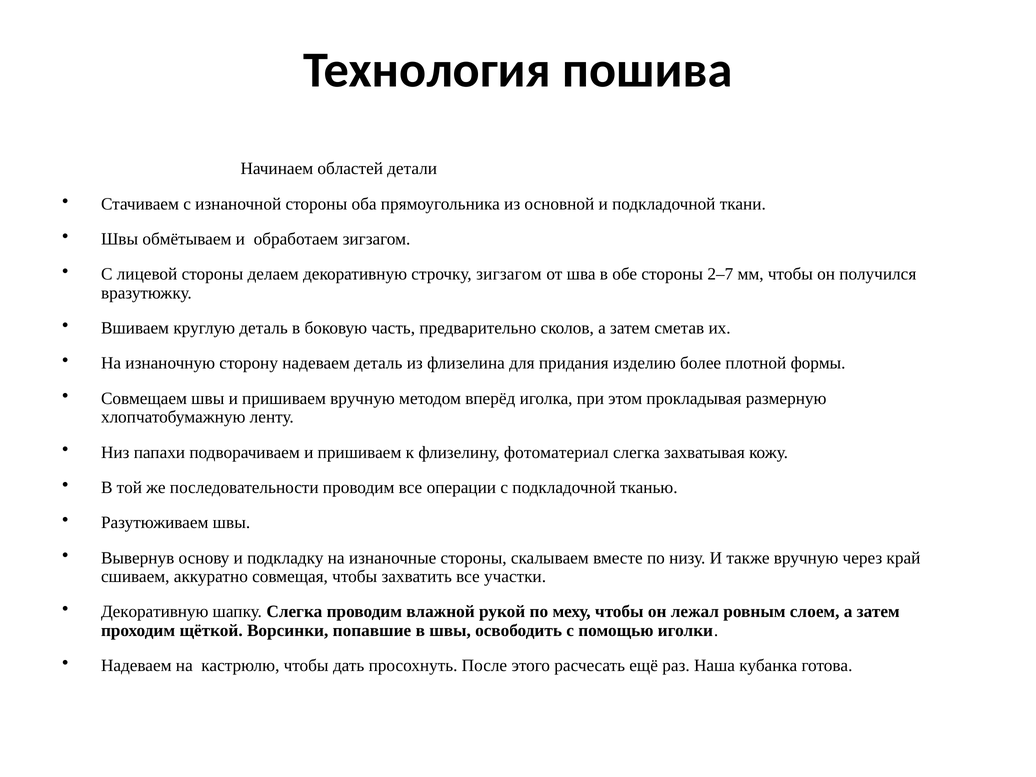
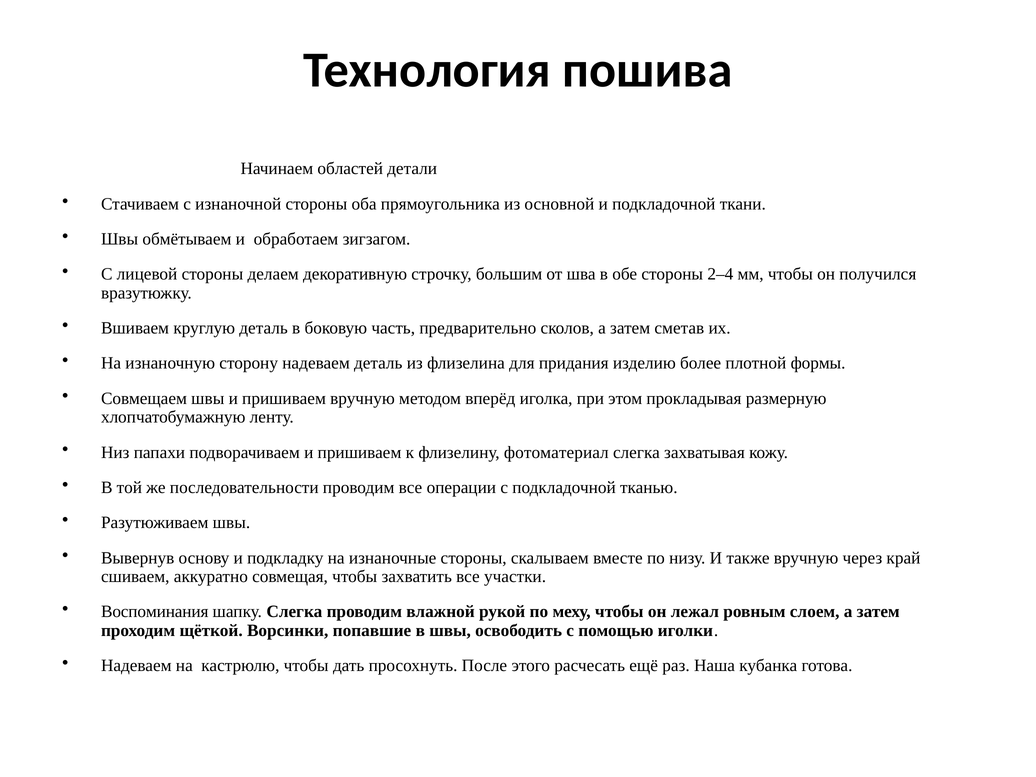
строчку зигзагом: зигзагом -> большим
2–7: 2–7 -> 2–4
Декоративную at (155, 612): Декоративную -> Воспоминания
